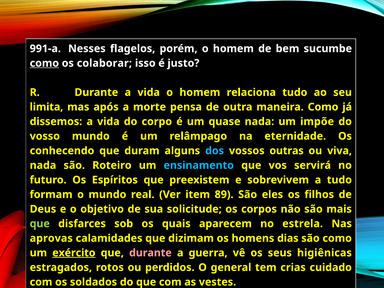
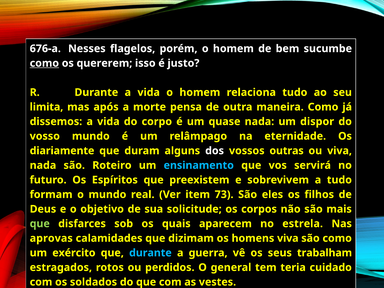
991-a: 991-a -> 676-a
colaborar: colaborar -> quererem
impõe: impõe -> dispor
conhecendo: conhecendo -> diariamente
dos colour: light blue -> white
89: 89 -> 73
homens dias: dias -> viva
exército underline: present -> none
durante at (150, 253) colour: pink -> light blue
higiênicas: higiênicas -> trabalham
crias: crias -> teria
